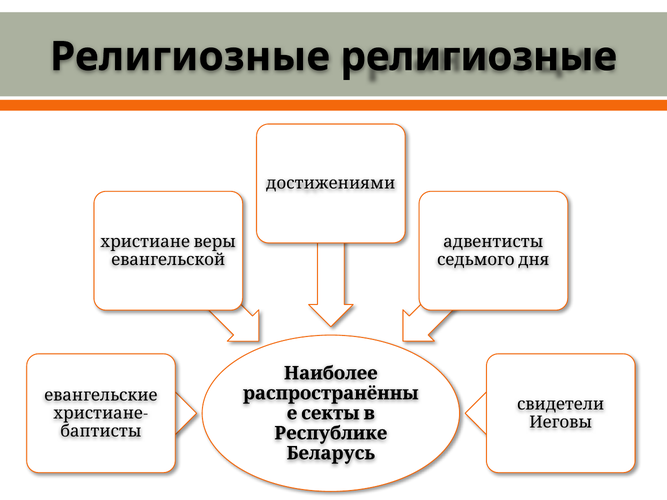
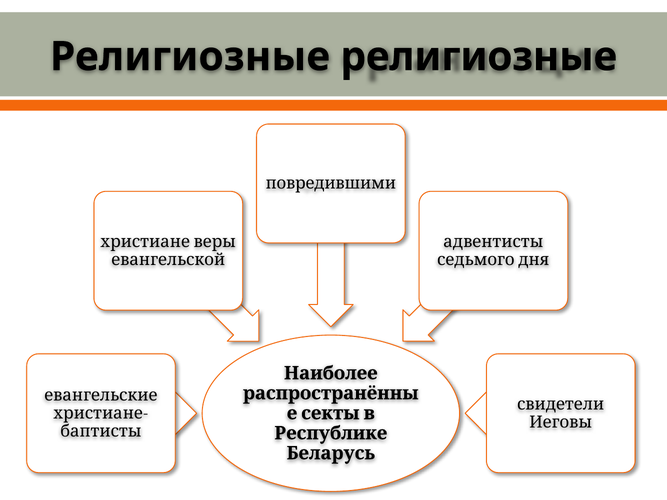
достижениями: достижениями -> повредившими
